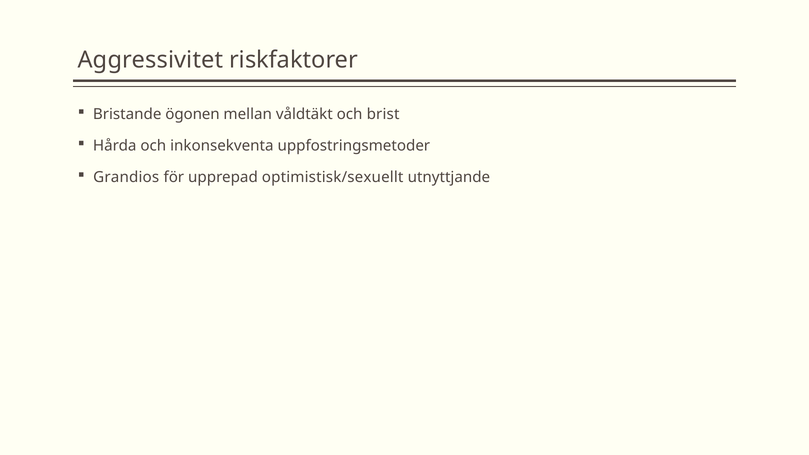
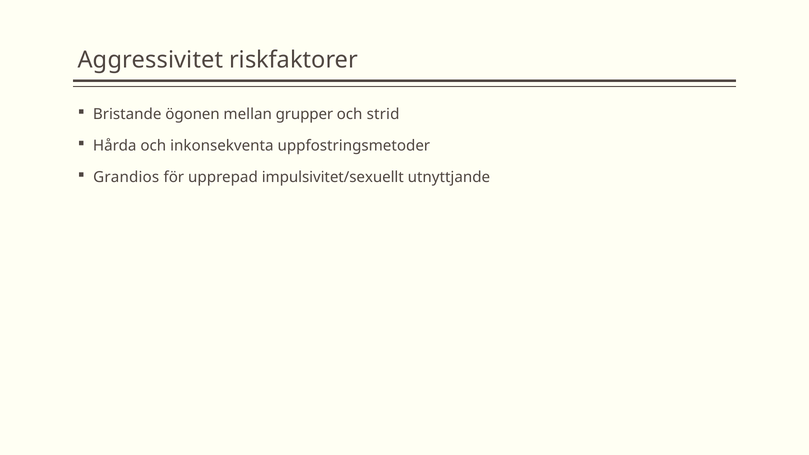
våldtäkt: våldtäkt -> grupper
brist: brist -> strid
optimistisk/sexuellt: optimistisk/sexuellt -> impulsivitet/sexuellt
